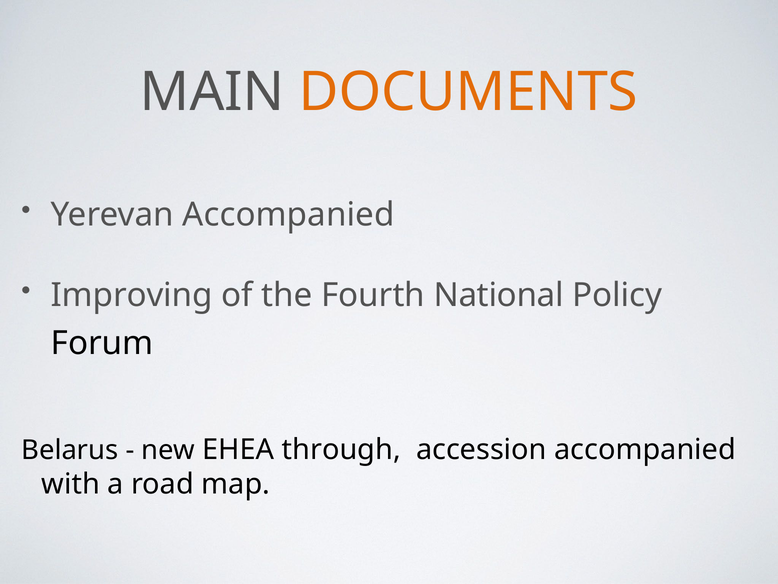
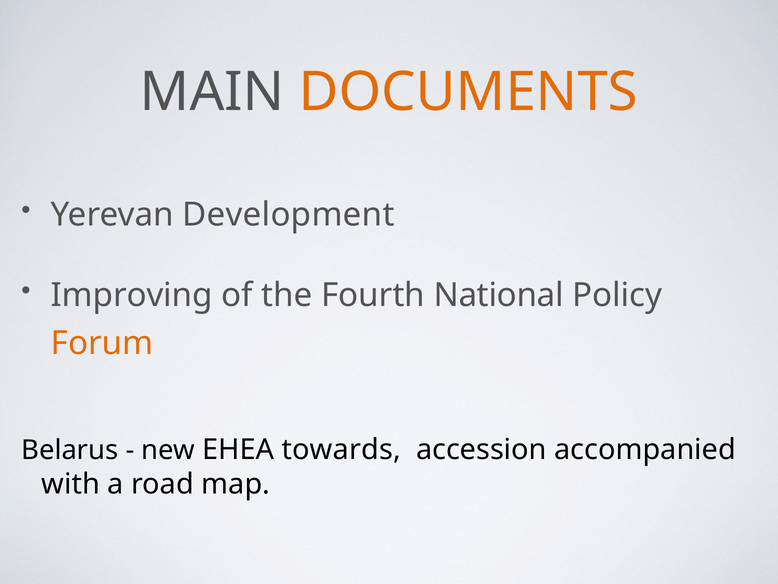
Yerevan Accompanied: Accompanied -> Development
Forum colour: black -> orange
through: through -> towards
